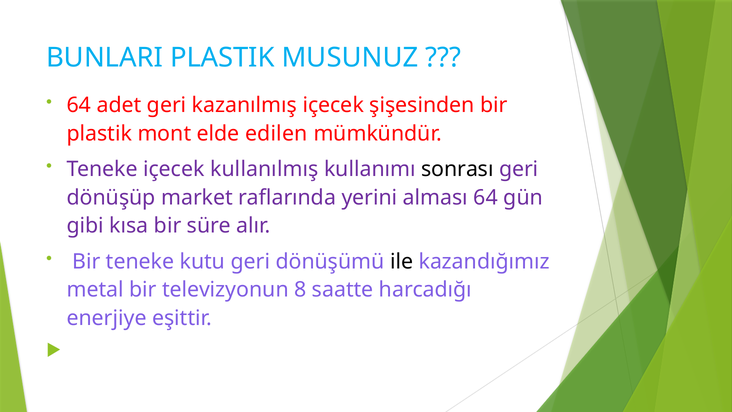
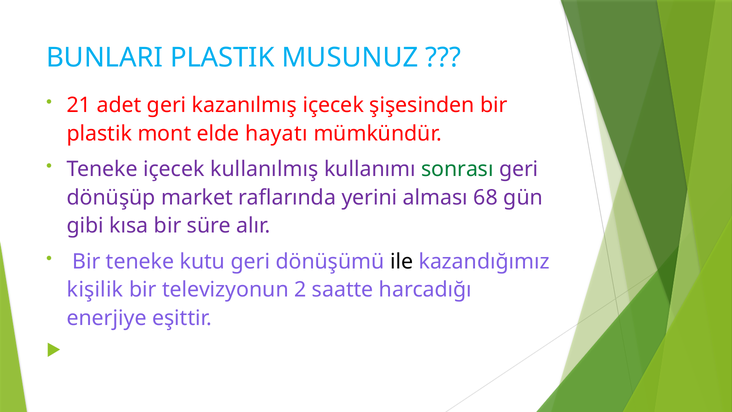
64 at (79, 105): 64 -> 21
edilen: edilen -> hayatı
sonrası colour: black -> green
alması 64: 64 -> 68
metal: metal -> kişilik
8: 8 -> 2
